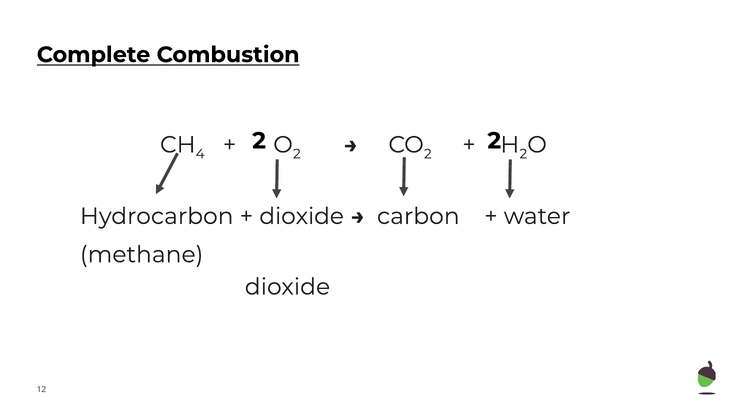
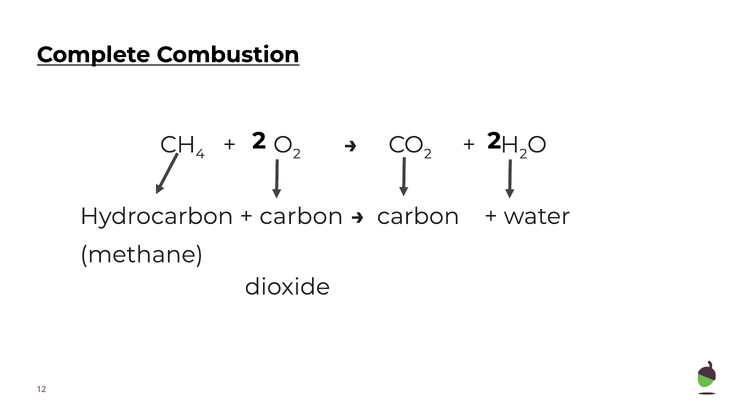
dioxide at (302, 216): dioxide -> carbon
